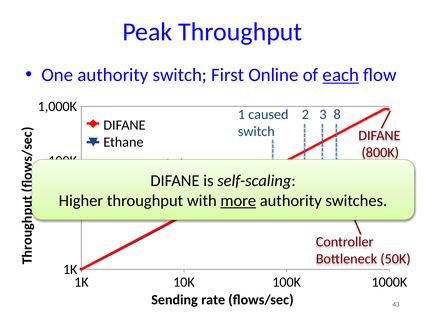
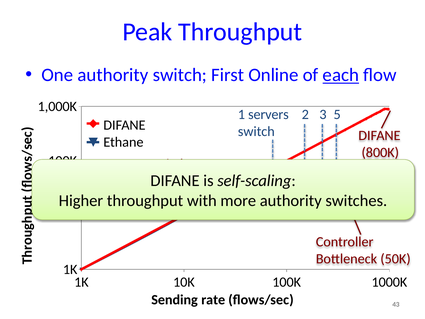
caused: caused -> servers
8: 8 -> 5
more underline: present -> none
